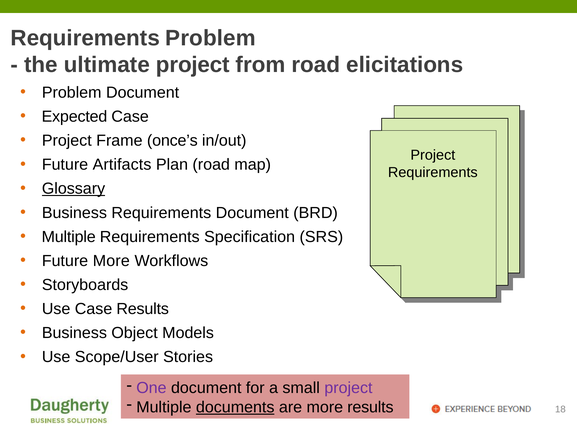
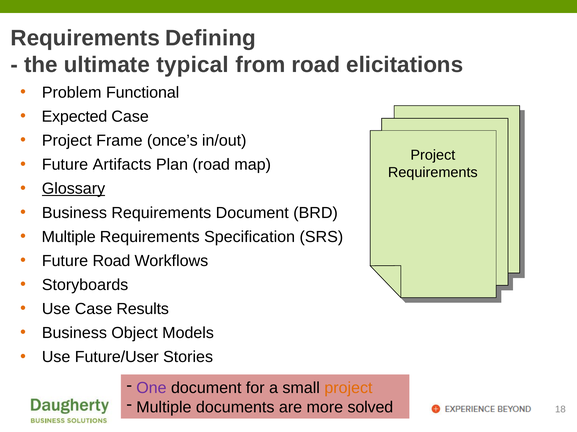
Requirements Problem: Problem -> Defining
ultimate project: project -> typical
Problem Document: Document -> Functional
Future More: More -> Road
Scope/User: Scope/User -> Future/User
project at (348, 389) colour: purple -> orange
documents underline: present -> none
more results: results -> solved
